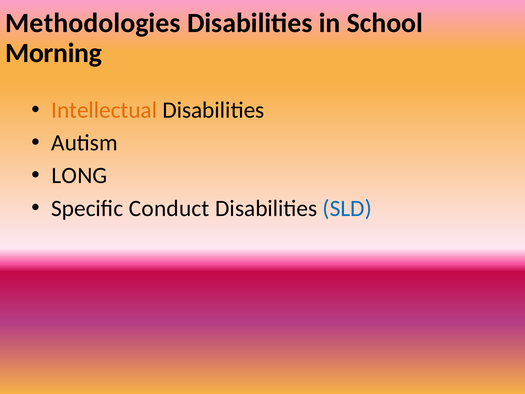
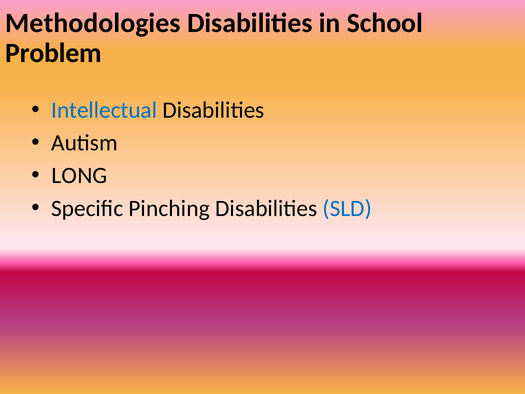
Morning: Morning -> Problem
Intellectual colour: orange -> blue
Conduct: Conduct -> Pinching
